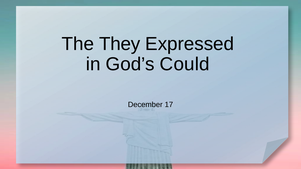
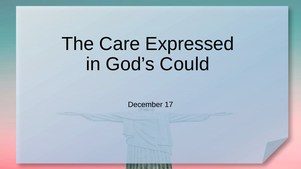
They: They -> Care
